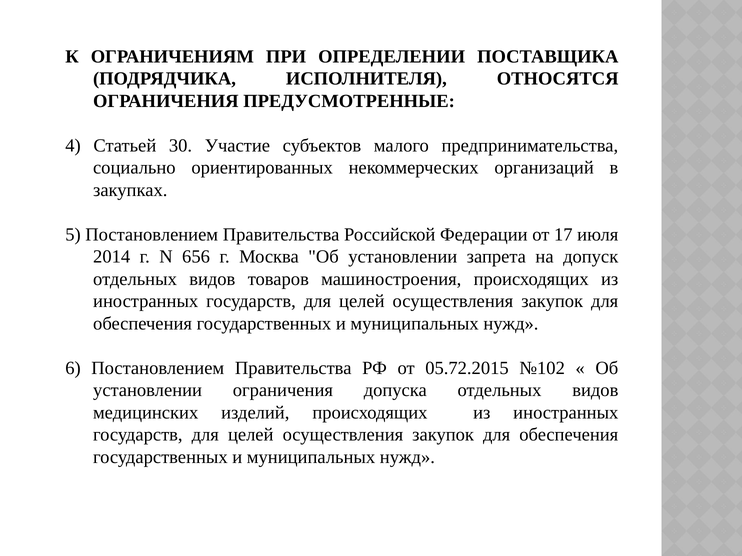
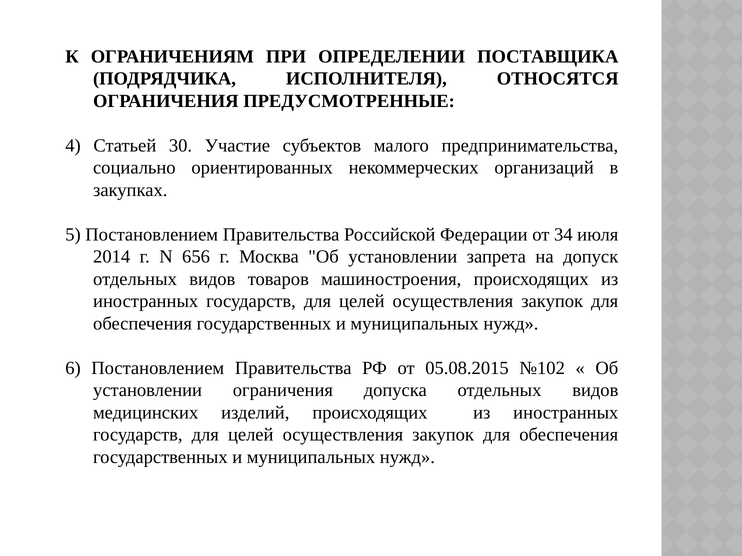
17: 17 -> 34
05.72.2015: 05.72.2015 -> 05.08.2015
